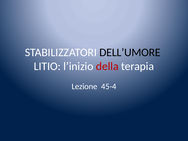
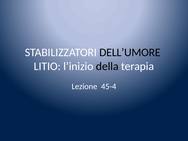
della colour: red -> black
